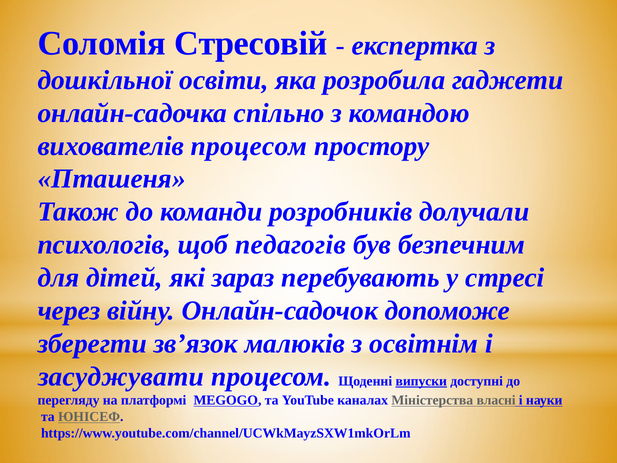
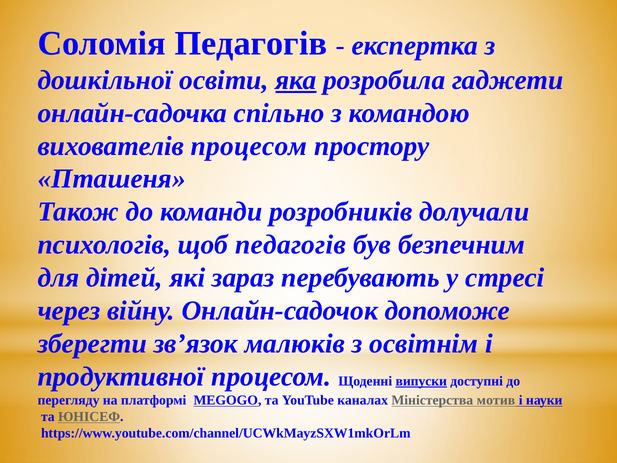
Соломія Стресовій: Стресовій -> Педагогів
яка underline: none -> present
засуджувати: засуджувати -> продуктивної
власні: власні -> мотив
